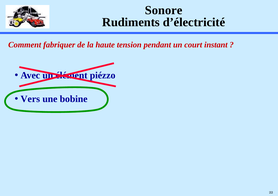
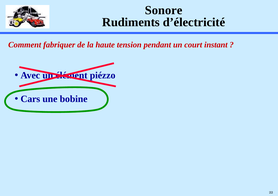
Vers: Vers -> Cars
